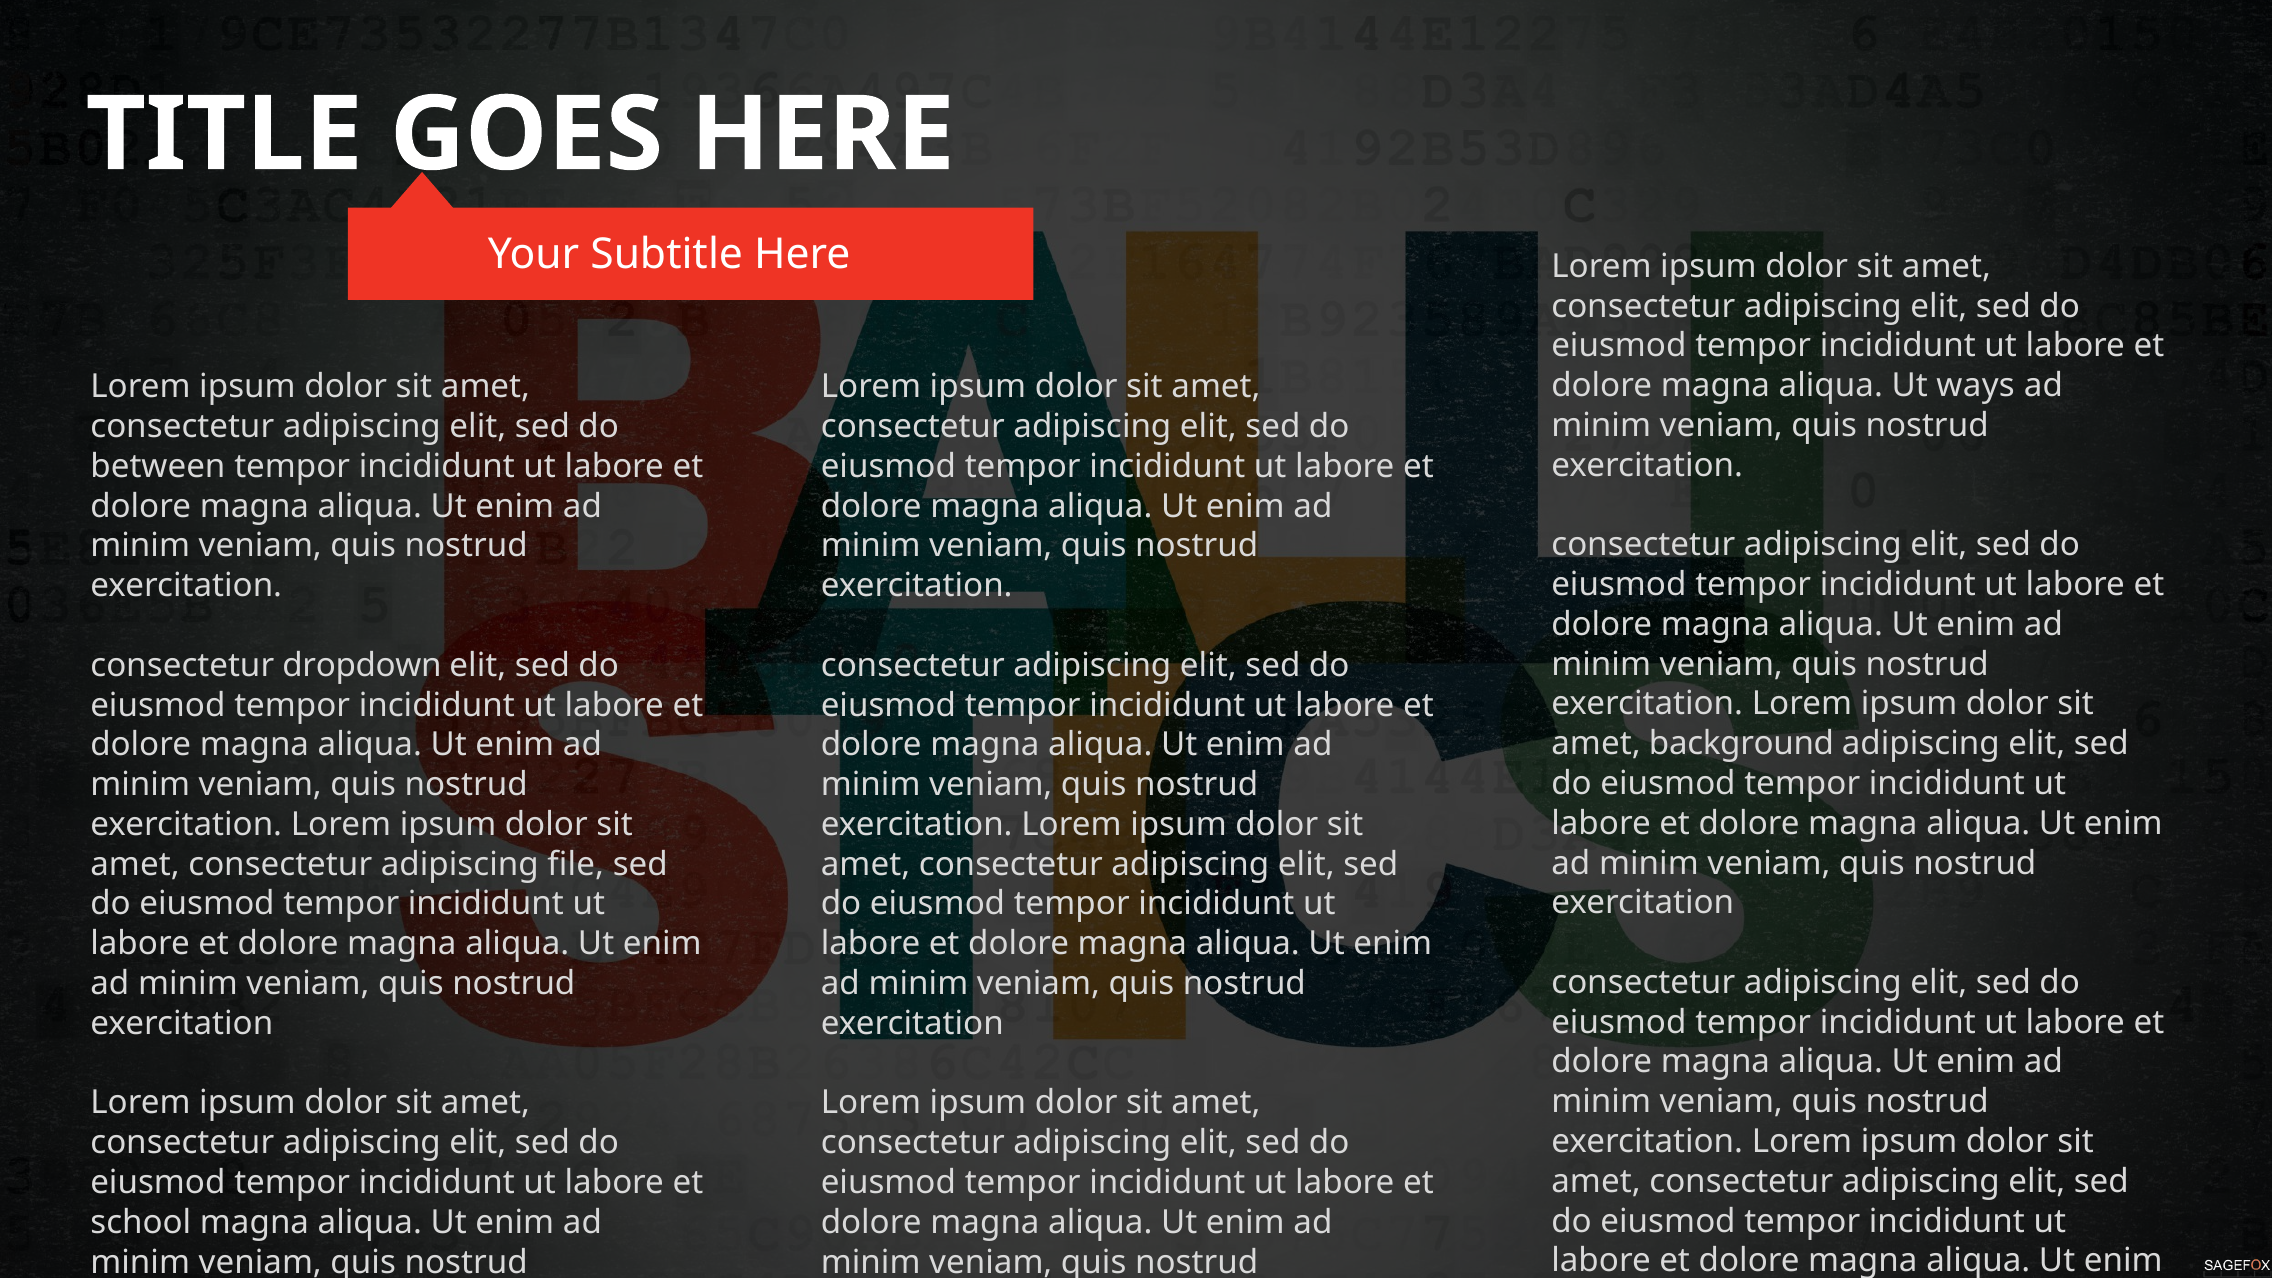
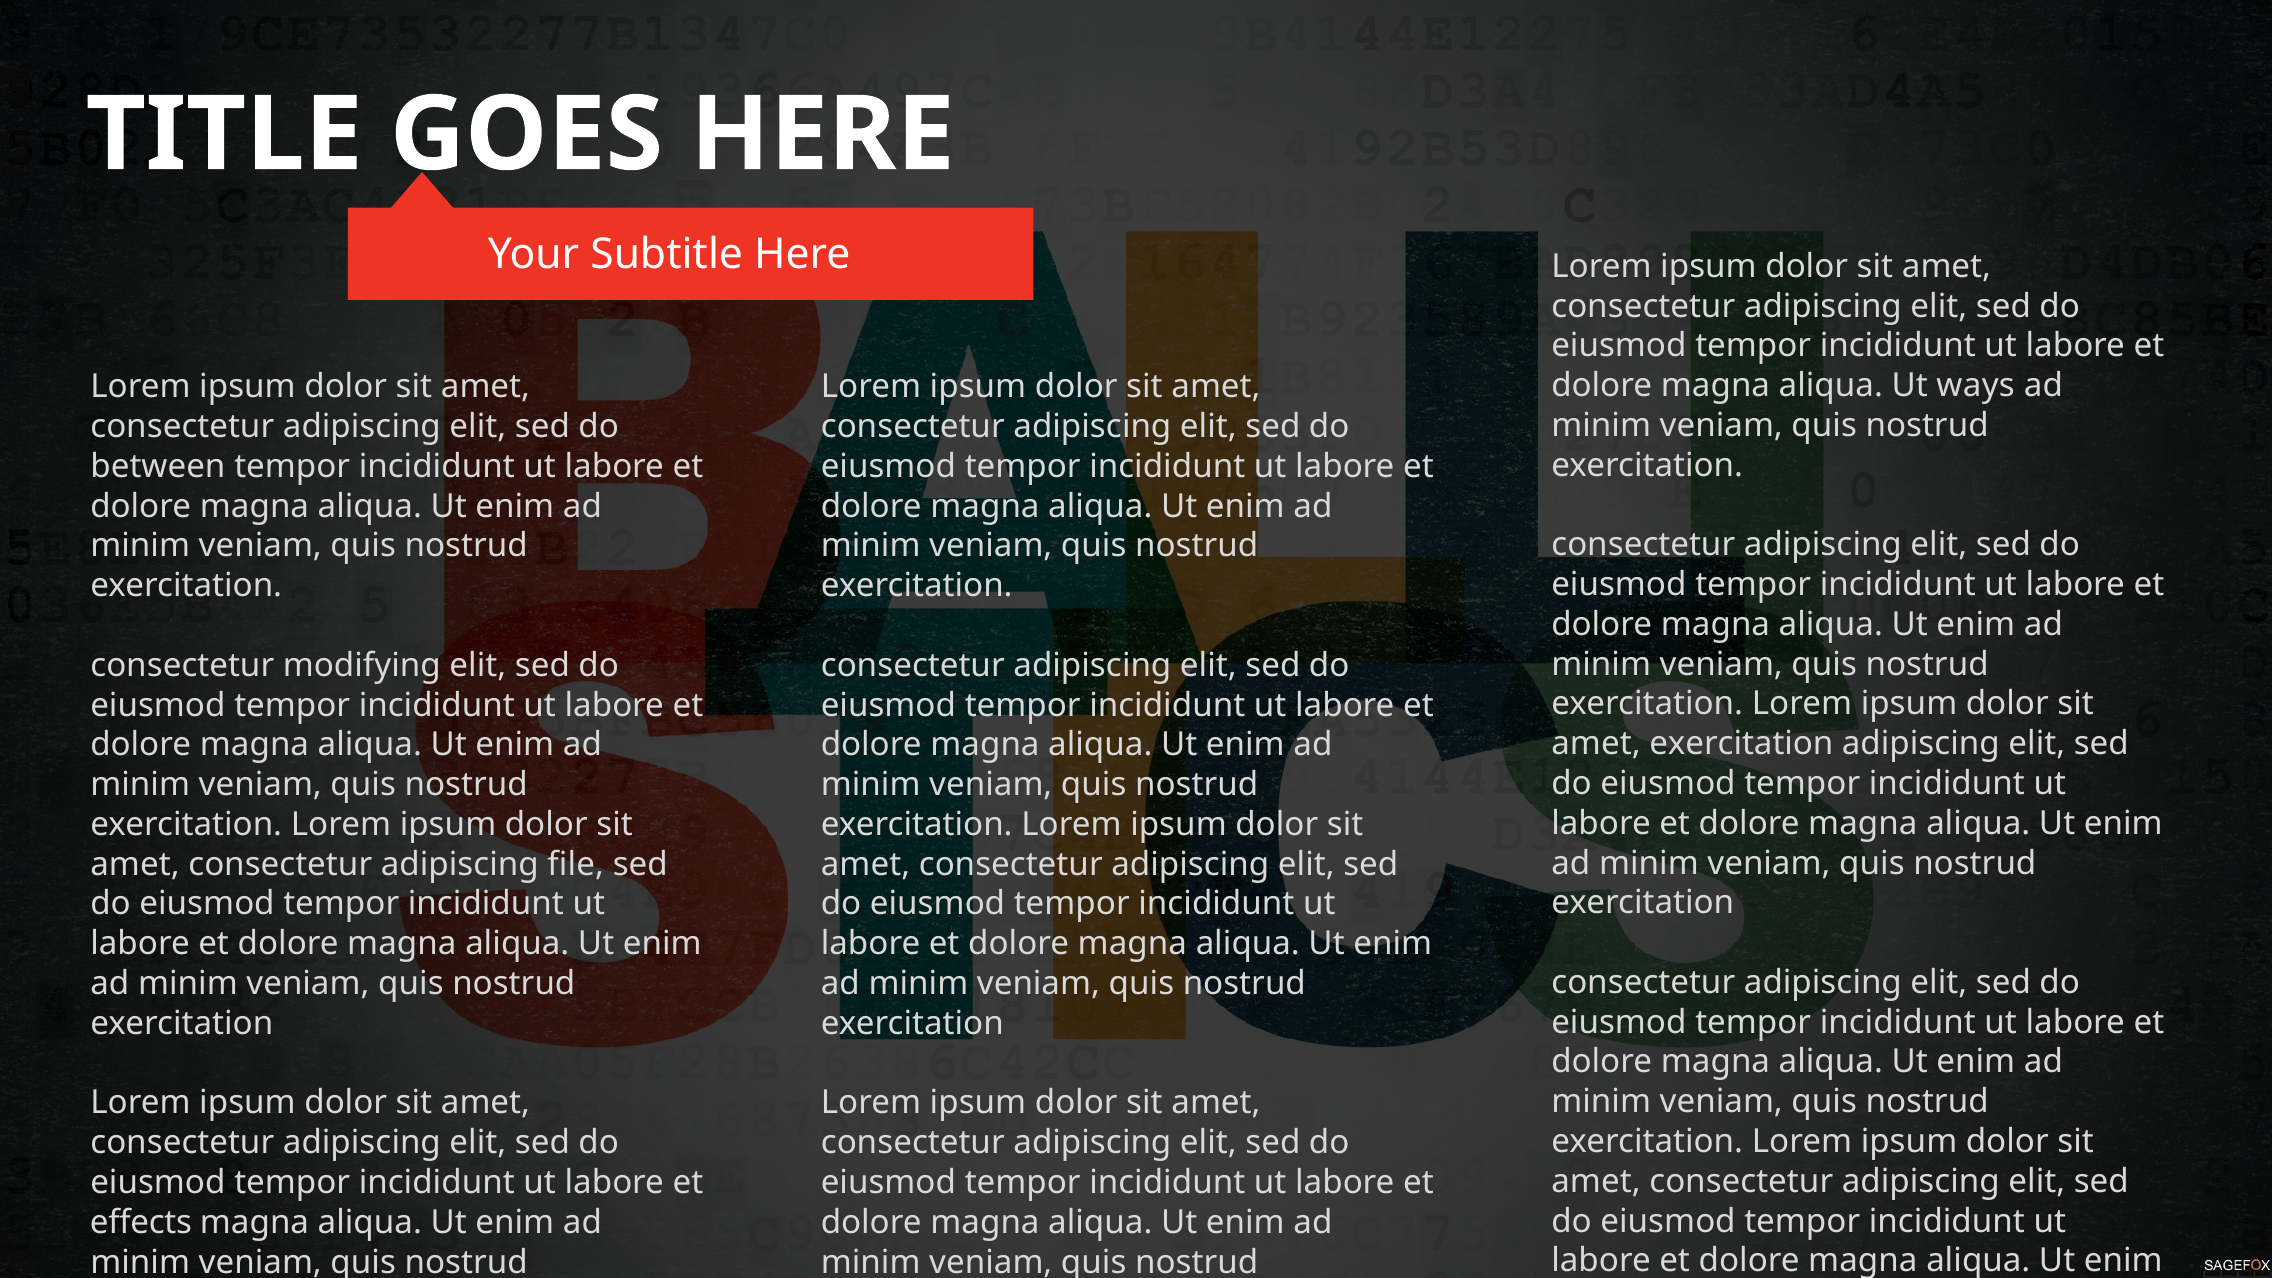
dropdown: dropdown -> modifying
amet background: background -> exercitation
school: school -> effects
